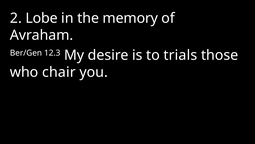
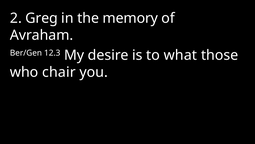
Lobe: Lobe -> Greg
trials: trials -> what
